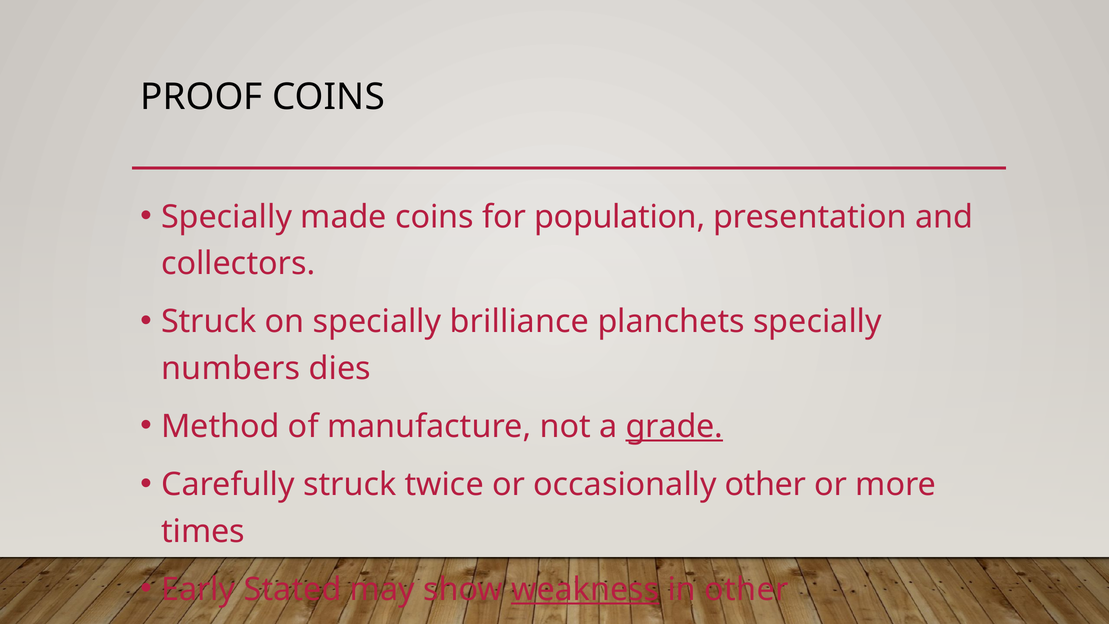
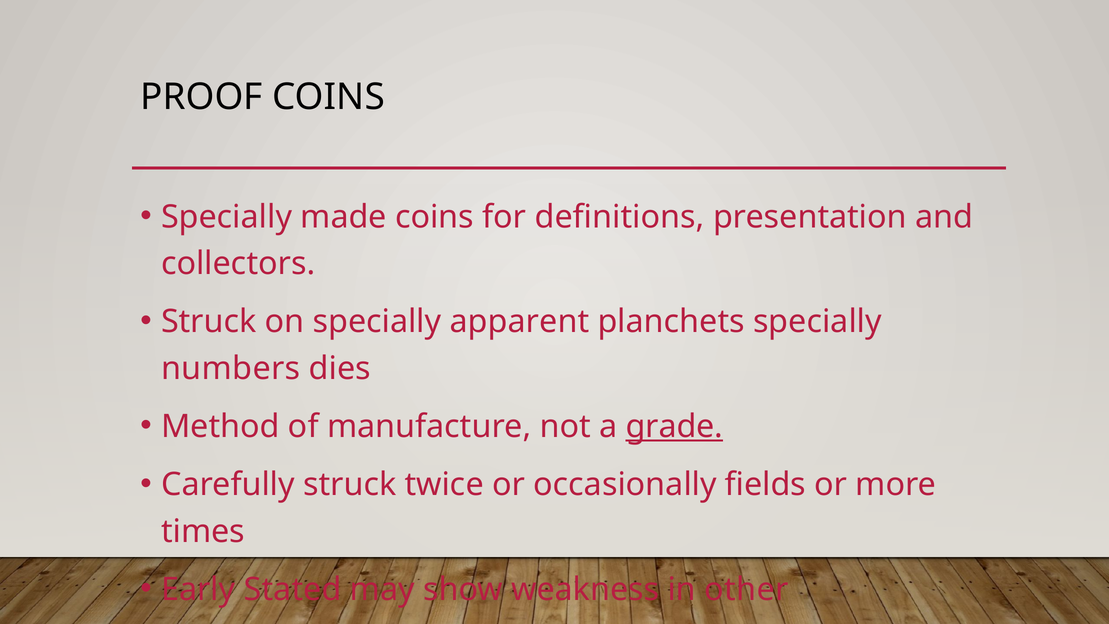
population: population -> definitions
brilliance: brilliance -> apparent
occasionally other: other -> fields
weakness underline: present -> none
